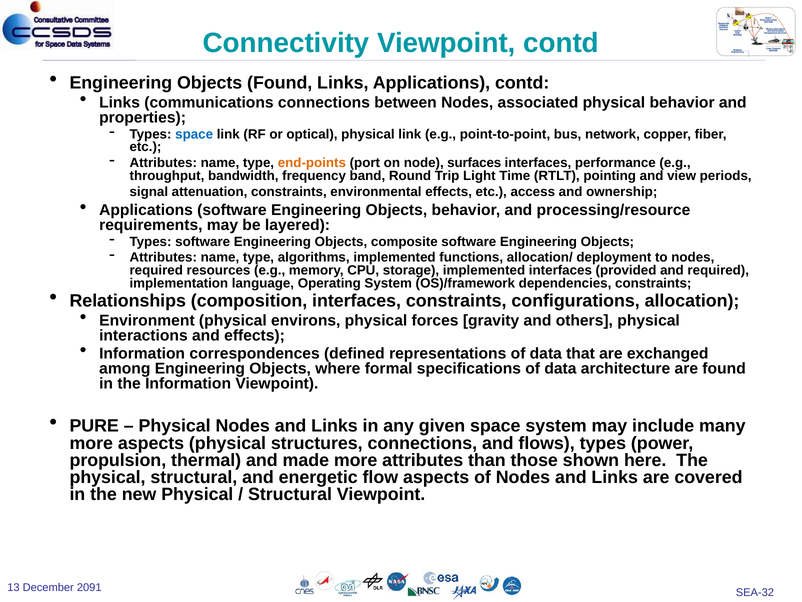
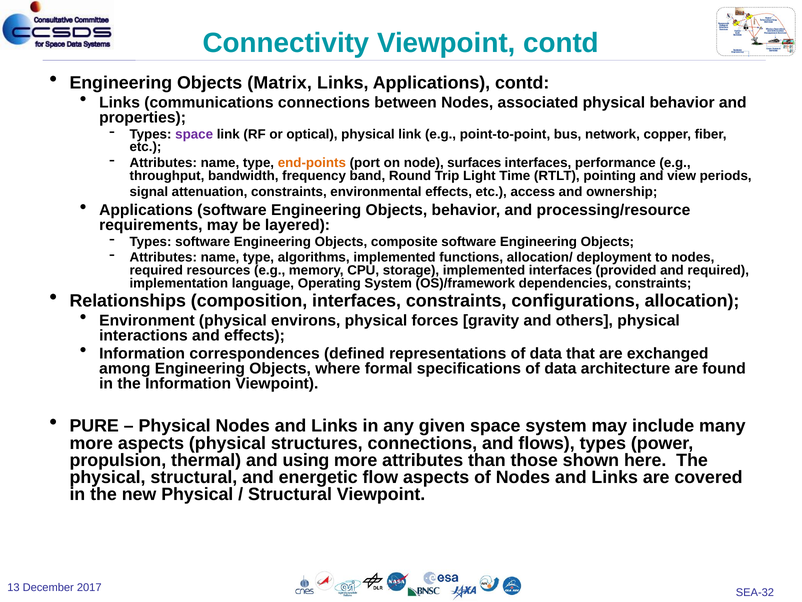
Objects Found: Found -> Matrix
space at (194, 134) colour: blue -> purple
made: made -> using
2091: 2091 -> 2017
